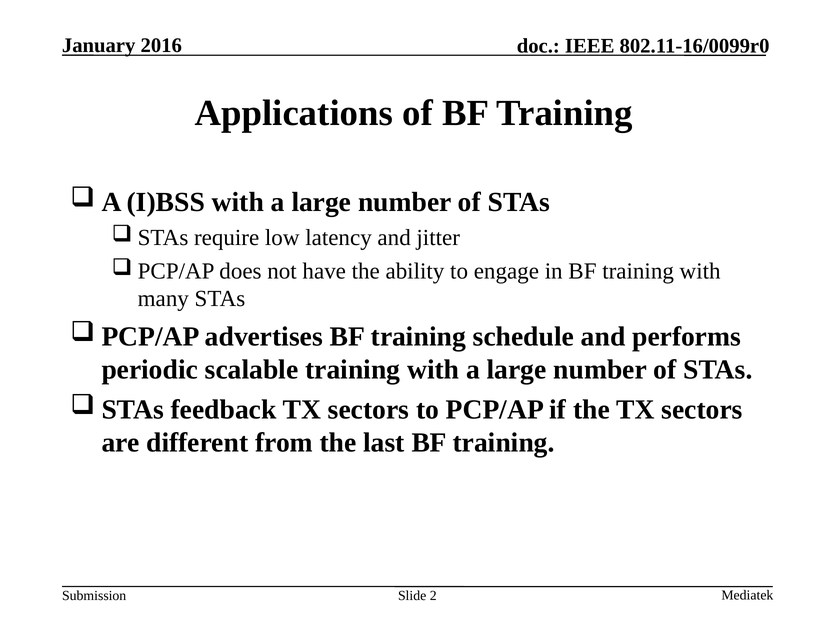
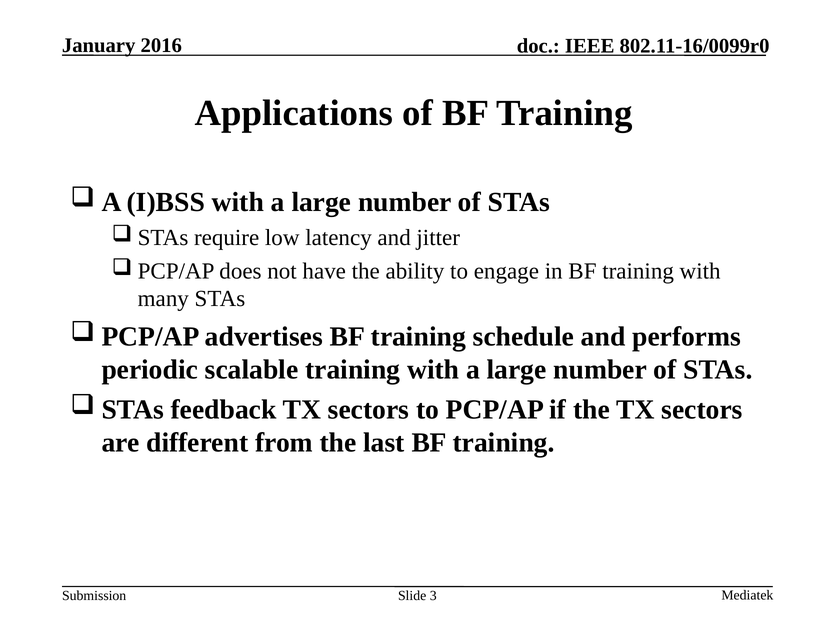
2: 2 -> 3
